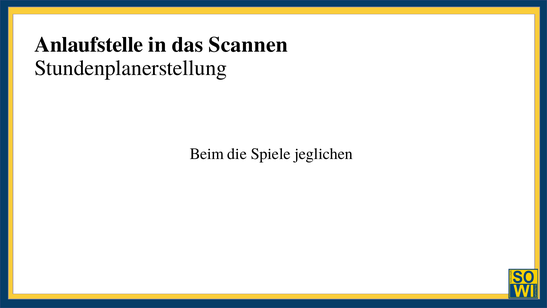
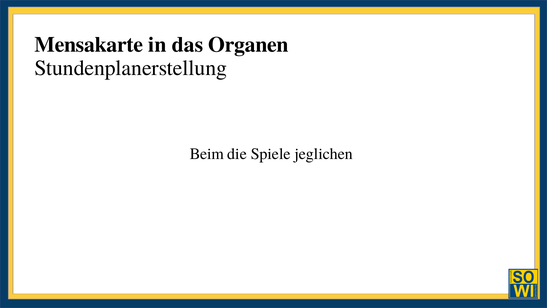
Anlaufstelle: Anlaufstelle -> Mensakarte
Scannen: Scannen -> Organen
